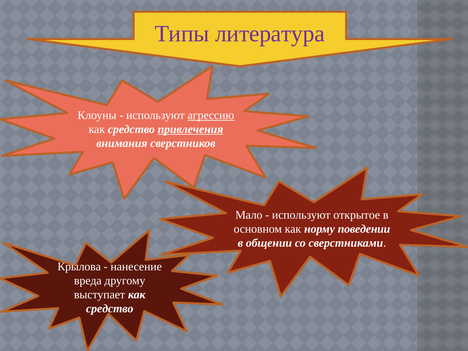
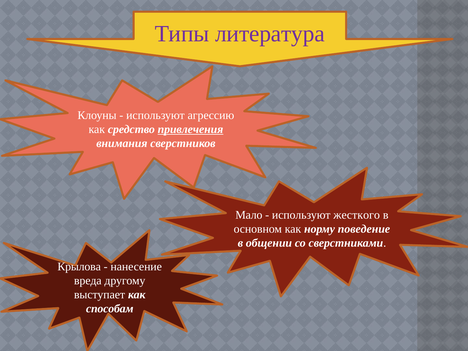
агрессию underline: present -> none
открытое: открытое -> жесткого
поведении: поведении -> поведение
средство at (110, 309): средство -> способам
